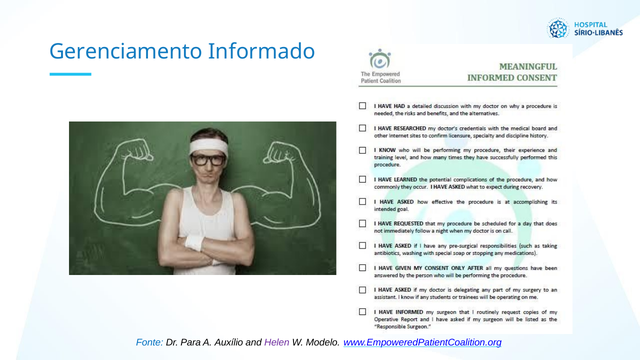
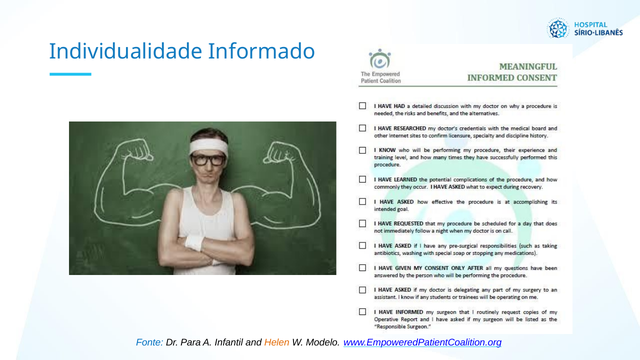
Gerenciamento: Gerenciamento -> Individualidade
Auxílio: Auxílio -> Infantil
Helen colour: purple -> orange
